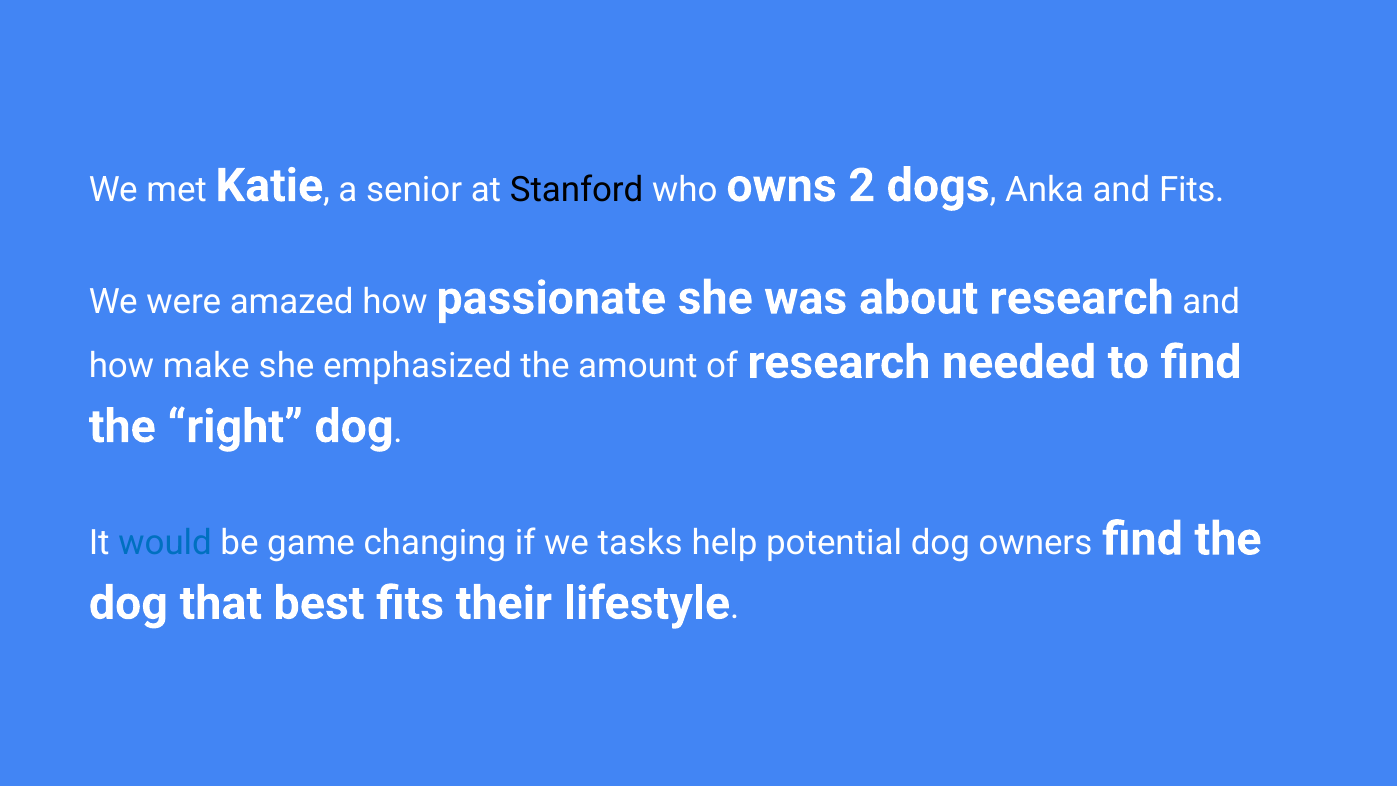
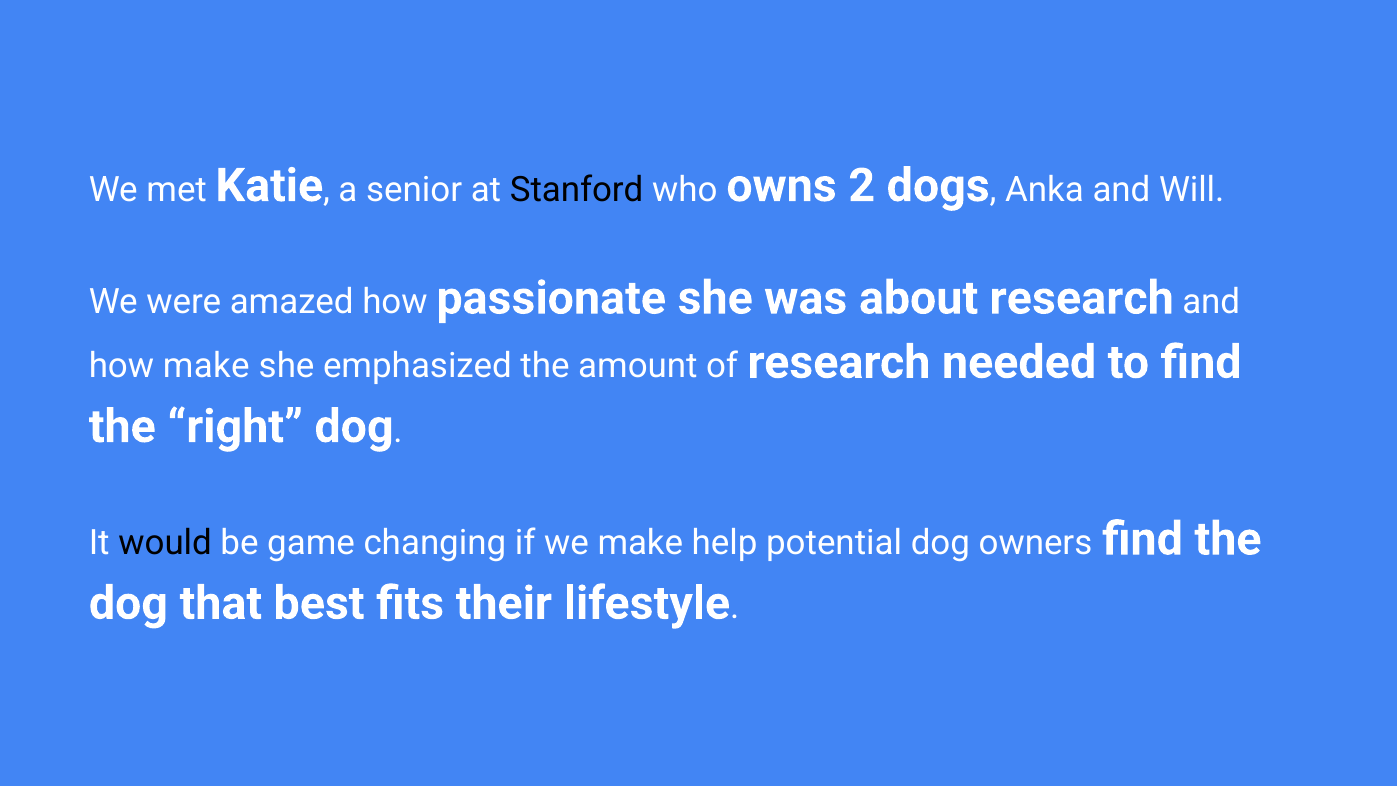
and Fits: Fits -> Will
would colour: blue -> black
we tasks: tasks -> make
